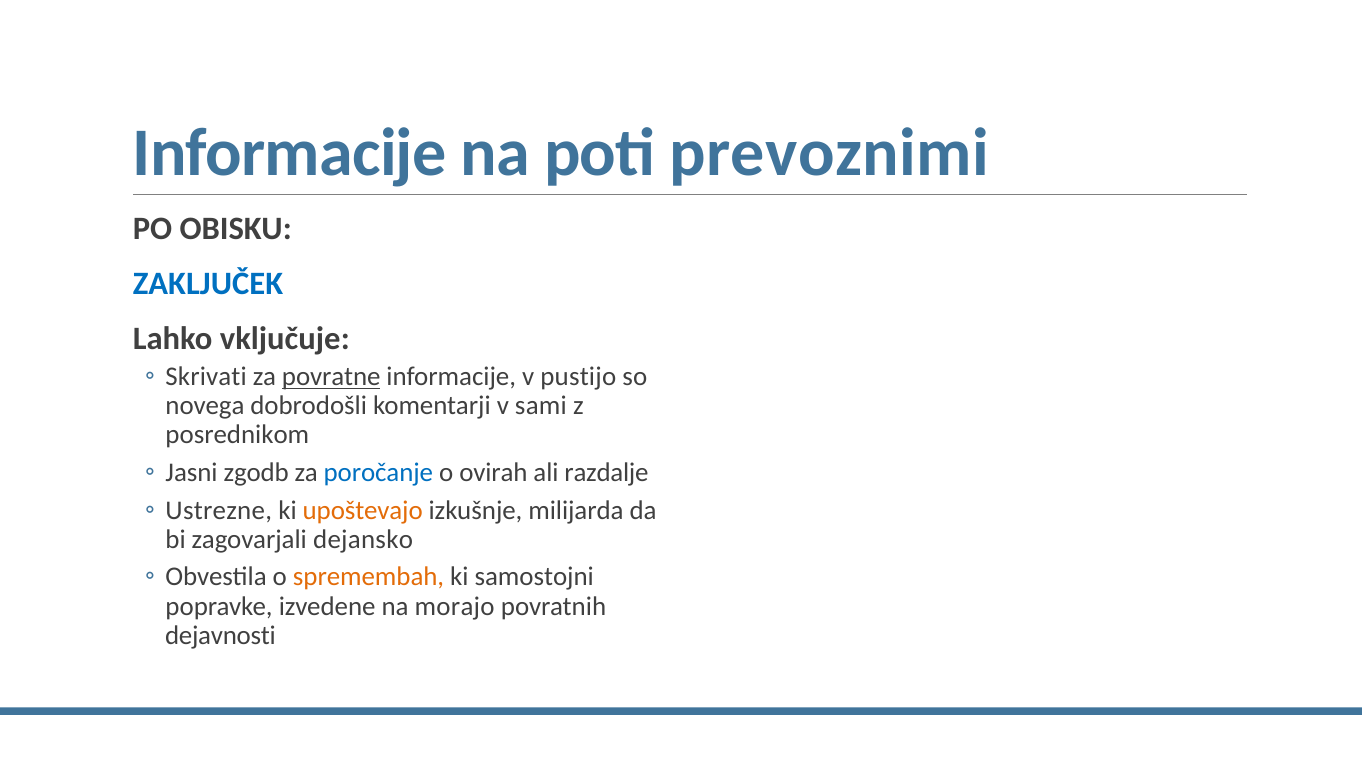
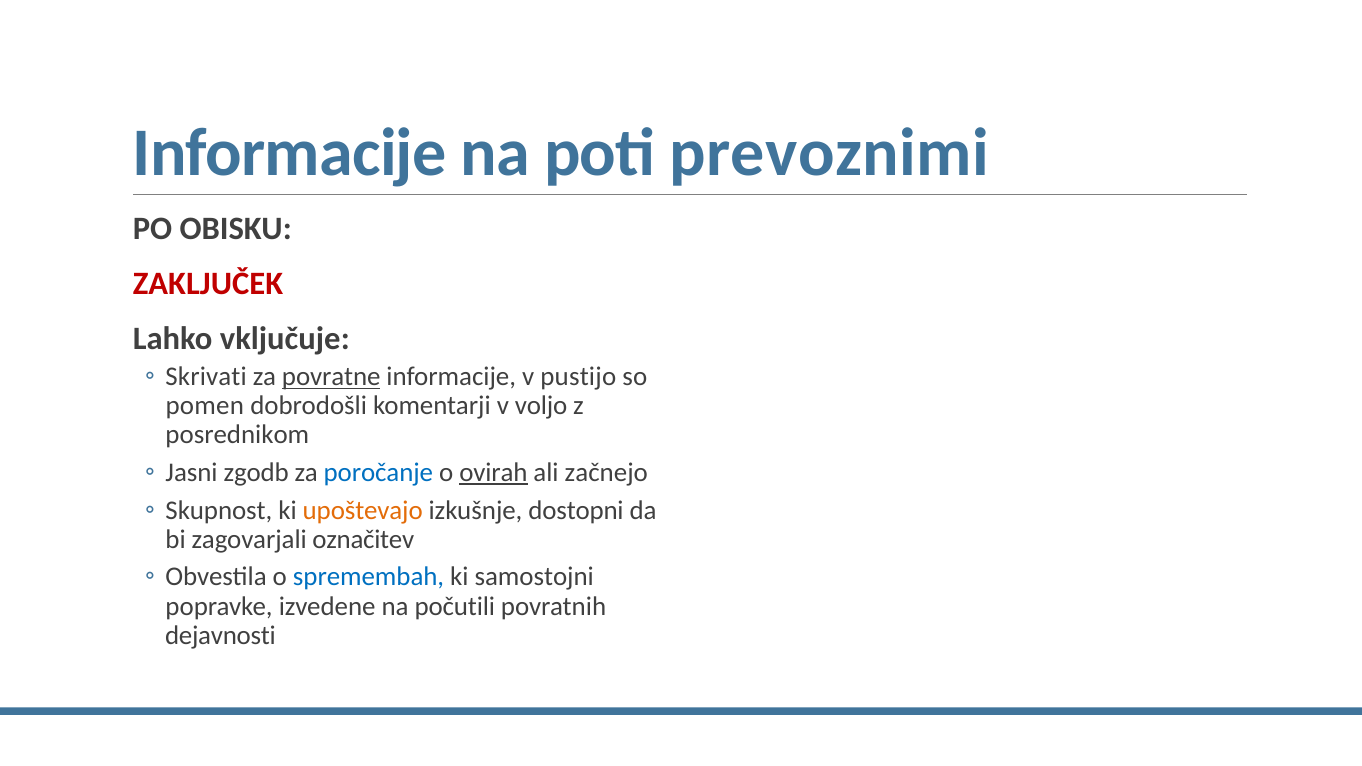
ZAKLJUČEK colour: blue -> red
novega: novega -> pomen
sami: sami -> voljo
ovirah underline: none -> present
razdalje: razdalje -> začnejo
Ustrezne: Ustrezne -> Skupnost
milijarda: milijarda -> dostopni
dejansko: dejansko -> označitev
spremembah colour: orange -> blue
morajo: morajo -> počutili
